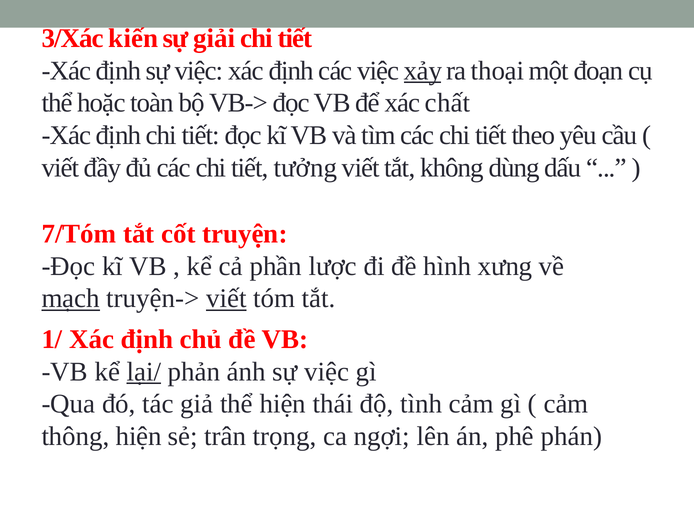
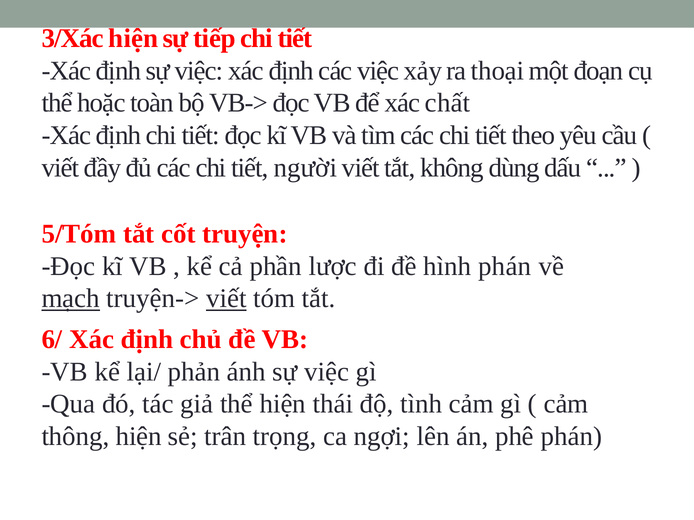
3/Xác kiến: kiến -> hiện
giải: giải -> tiếp
xảy underline: present -> none
tưởng: tưởng -> người
7/Tóm: 7/Tóm -> 5/Tóm
hình xưng: xưng -> phán
1/: 1/ -> 6/
lại/ underline: present -> none
